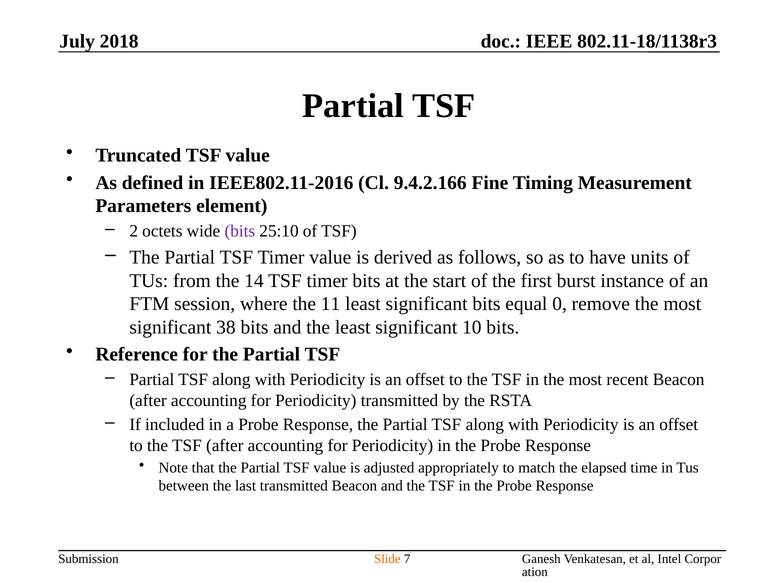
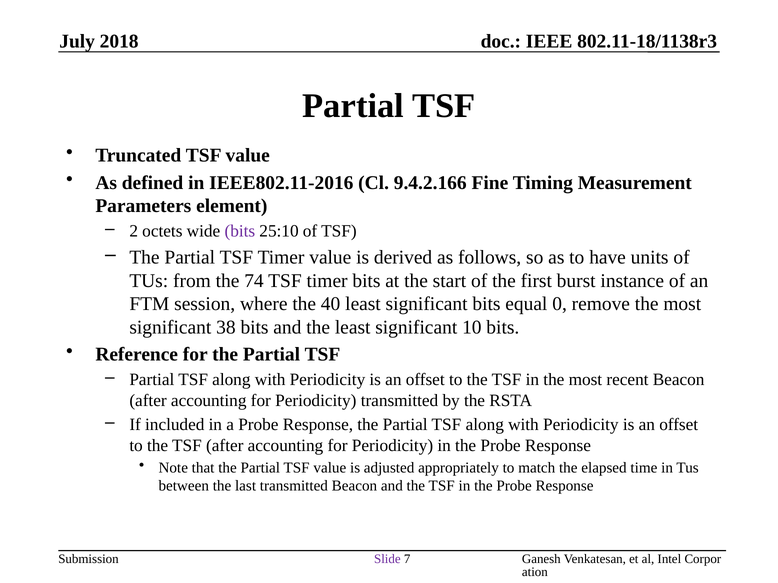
14: 14 -> 74
11: 11 -> 40
Slide colour: orange -> purple
